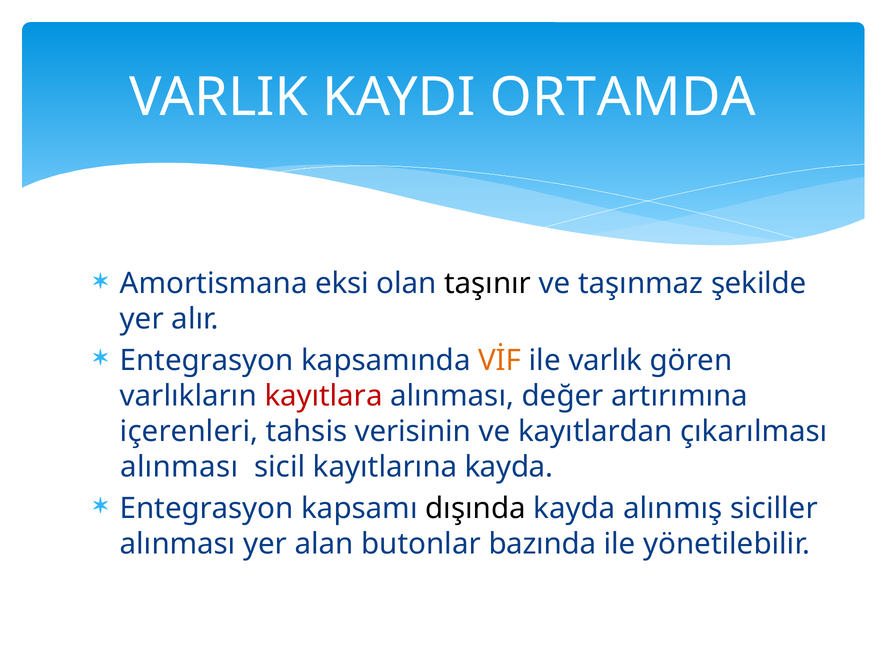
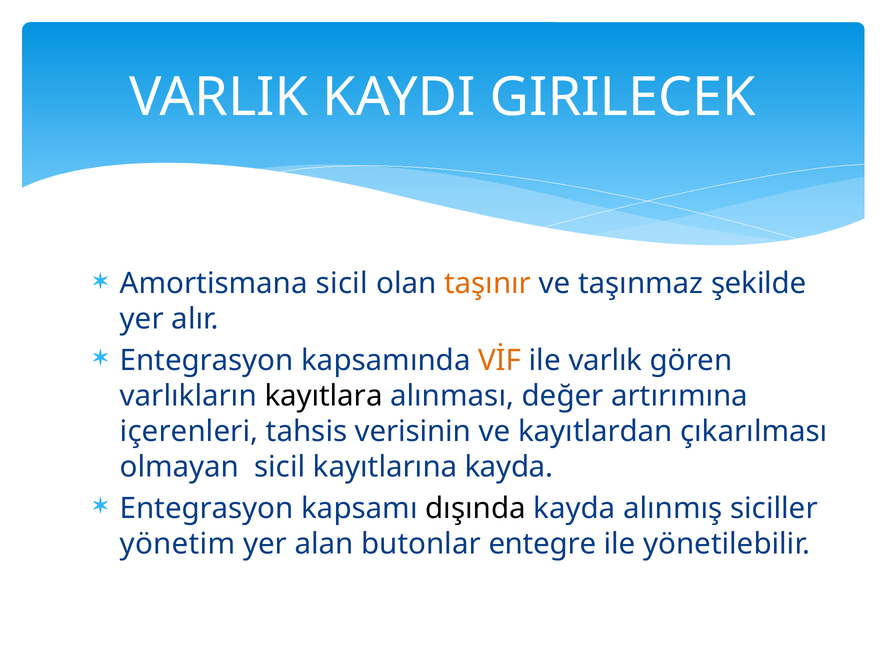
ORTAMDA: ORTAMDA -> GIRILECEK
Amortismana eksi: eksi -> sicil
taşınır colour: black -> orange
kayıtlara colour: red -> black
alınması at (179, 467): alınması -> olmayan
alınması at (178, 543): alınması -> yönetim
bazında: bazında -> entegre
